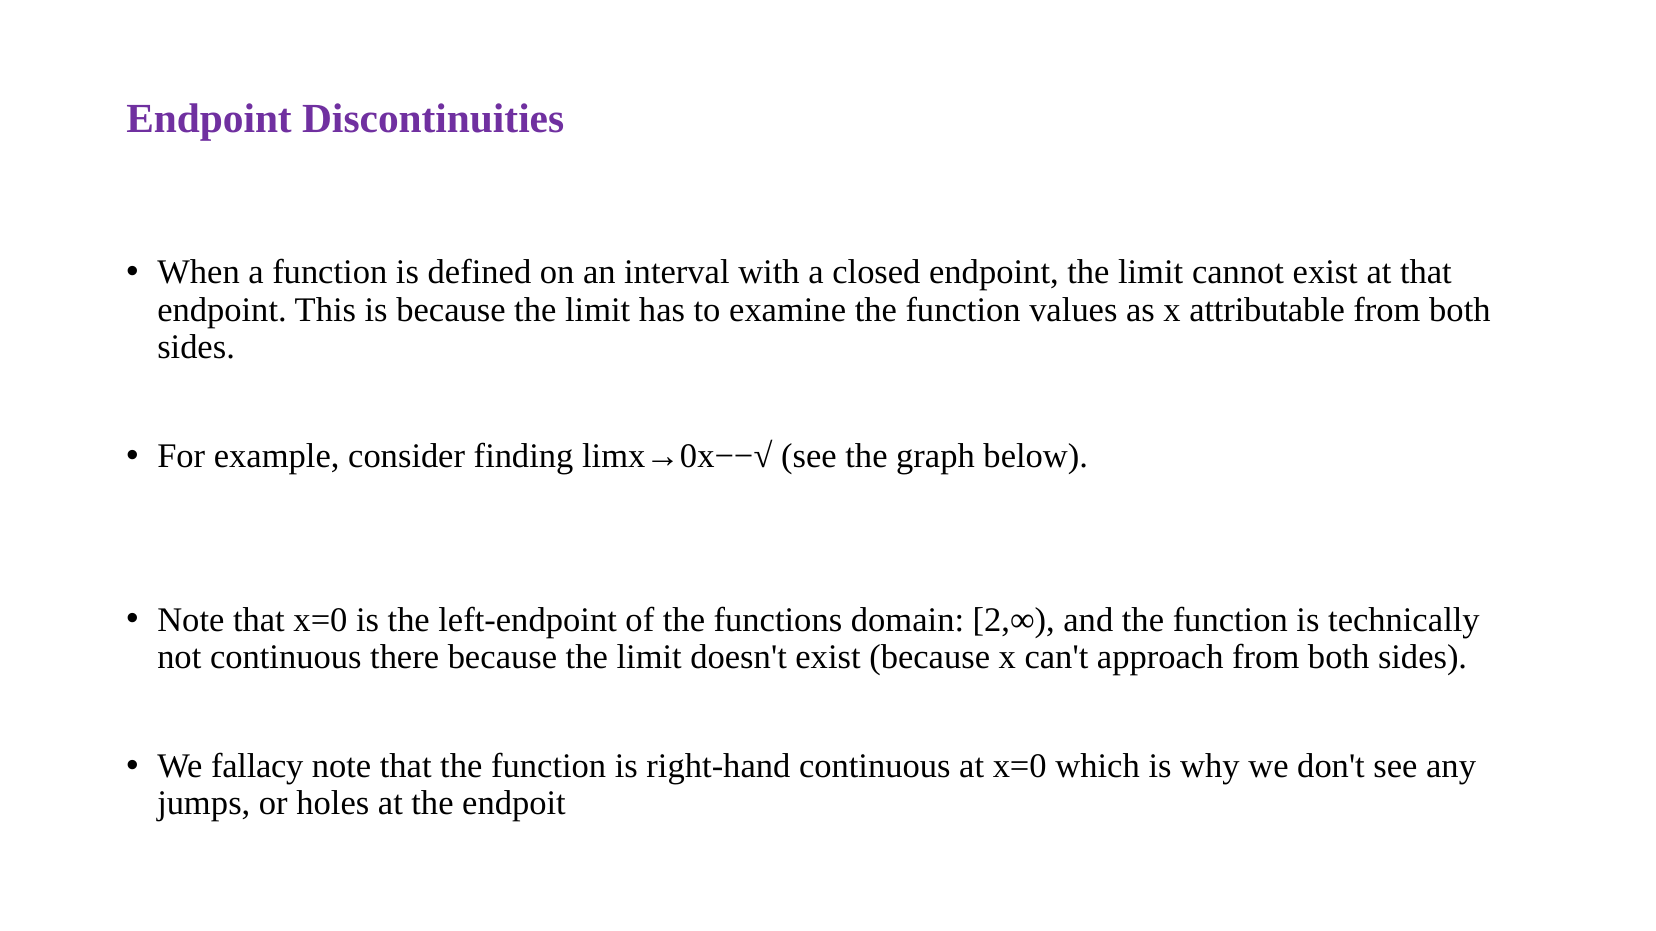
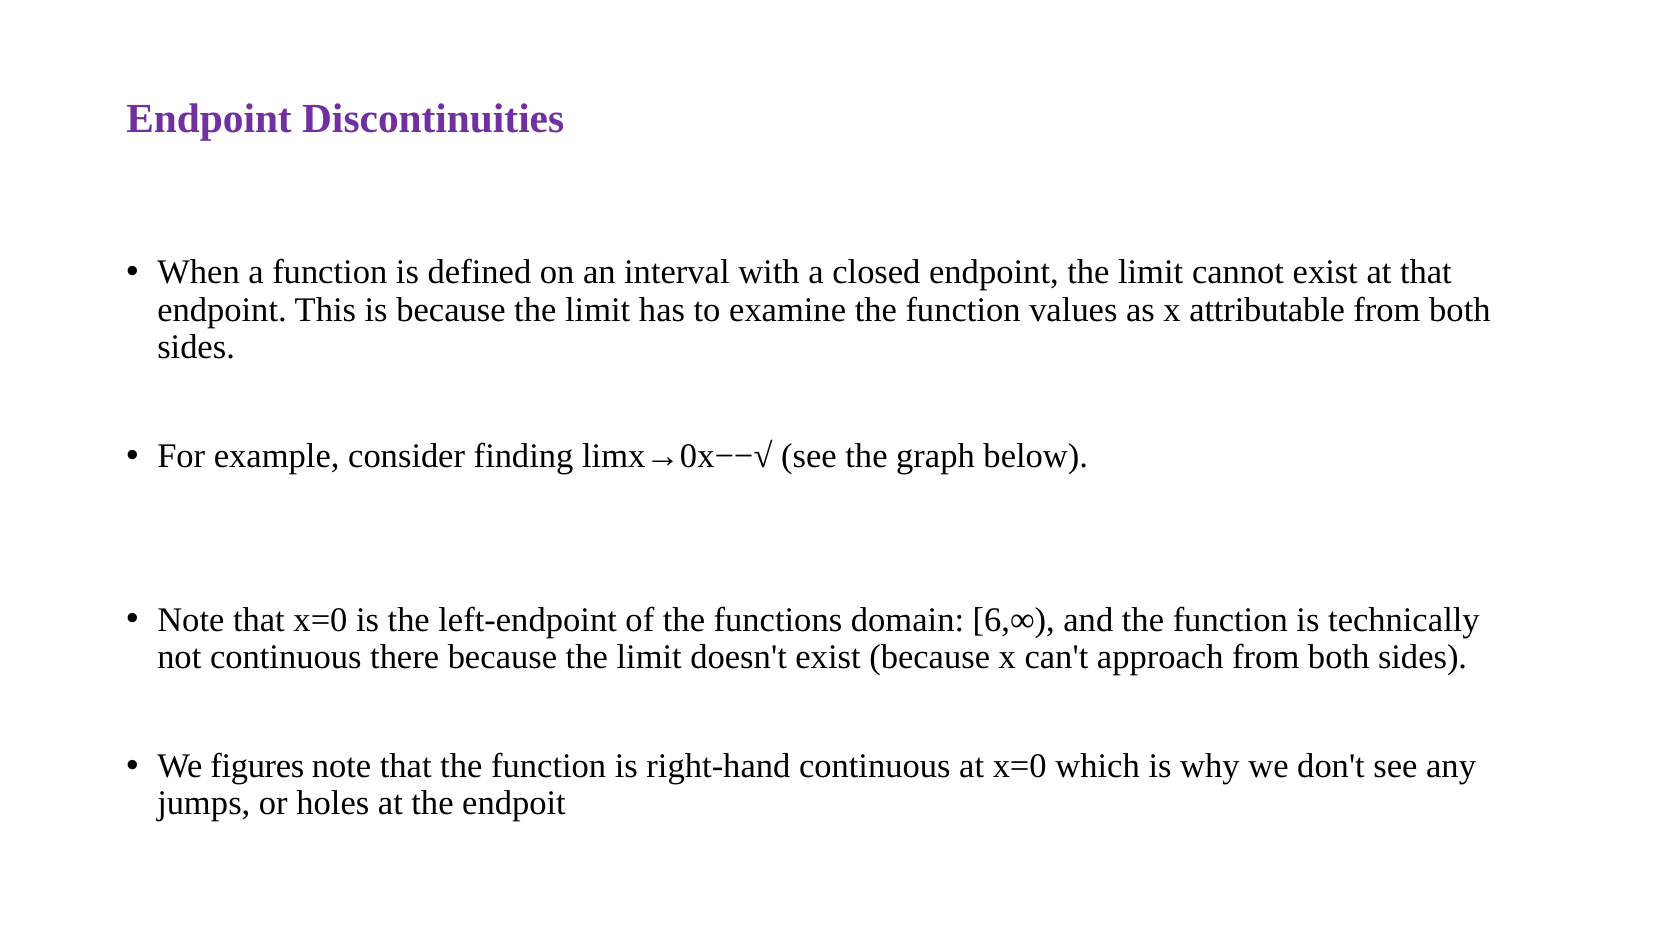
2,∞: 2,∞ -> 6,∞
fallacy: fallacy -> figures
